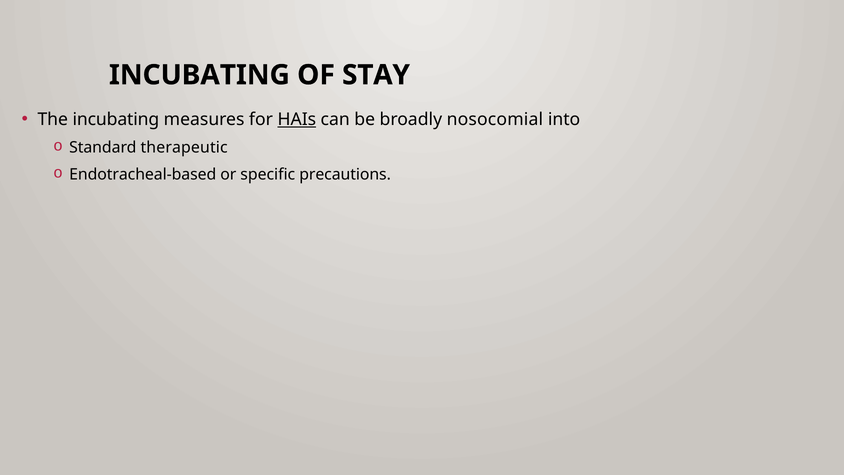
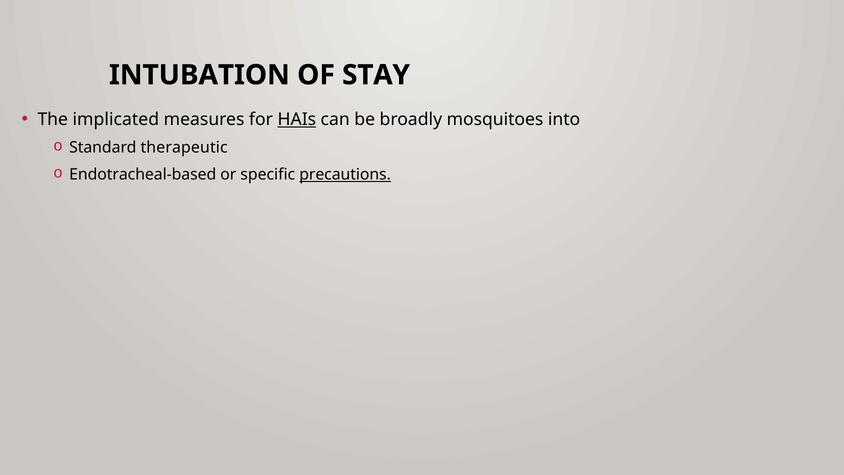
INCUBATING at (199, 75): INCUBATING -> INTUBATION
The incubating: incubating -> implicated
nosocomial: nosocomial -> mosquitoes
precautions underline: none -> present
